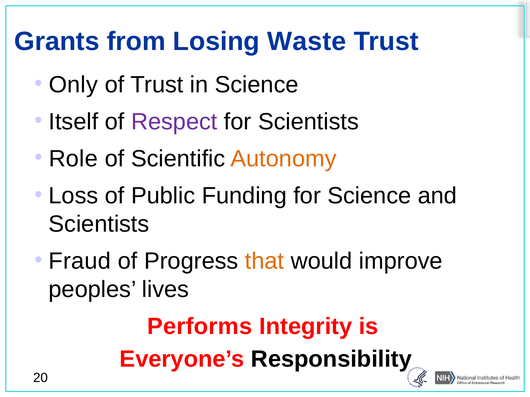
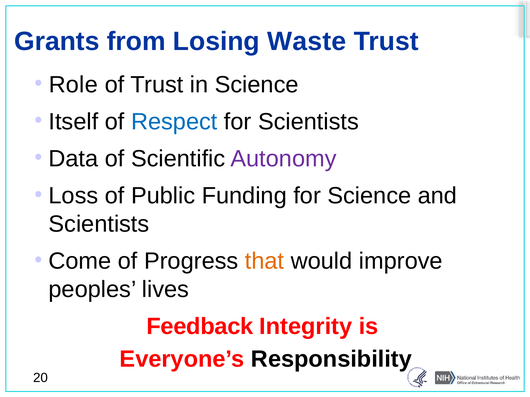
Only: Only -> Role
Respect colour: purple -> blue
Role: Role -> Data
Autonomy colour: orange -> purple
Fraud: Fraud -> Come
Performs: Performs -> Feedback
